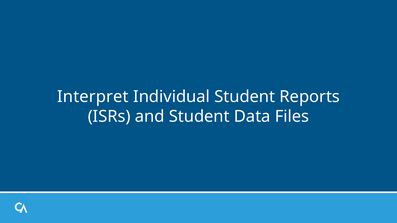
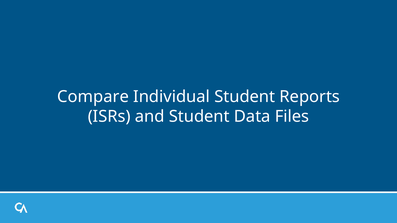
Interpret: Interpret -> Compare
